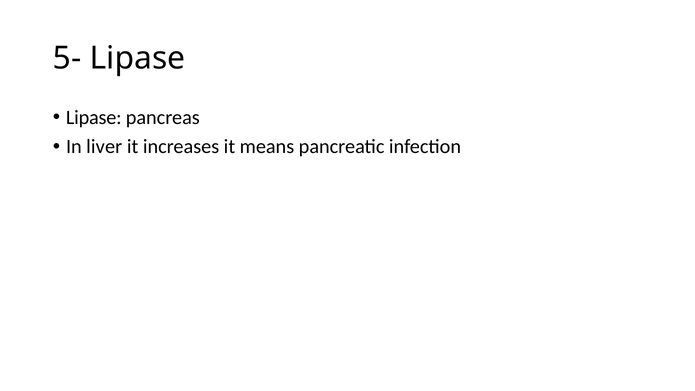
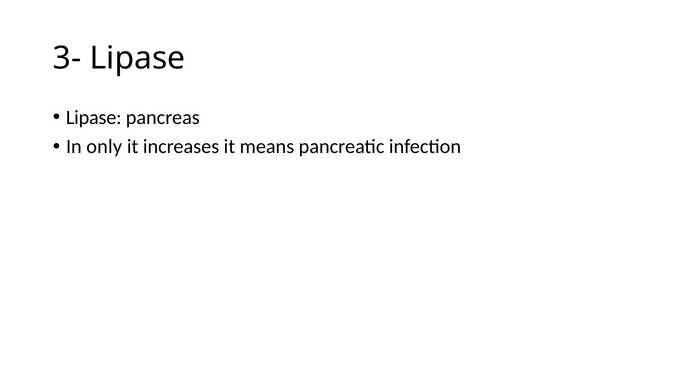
5-: 5- -> 3-
liver: liver -> only
